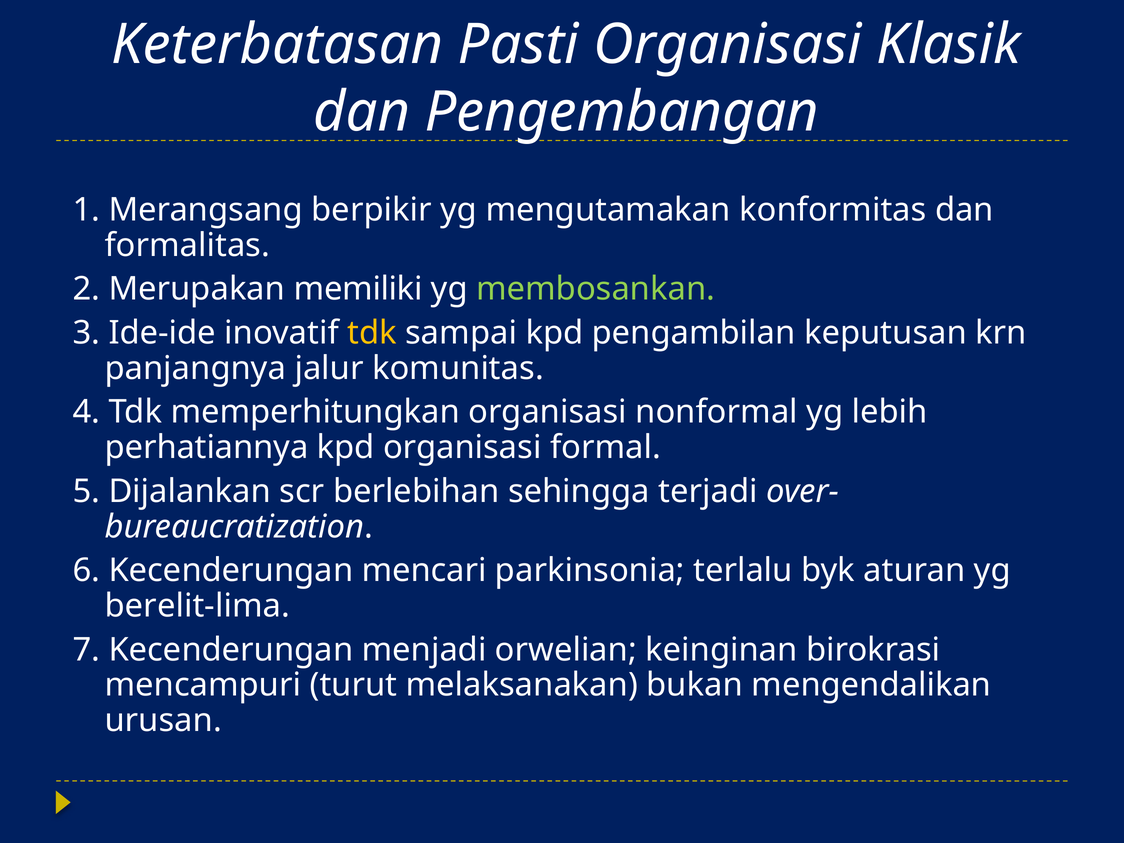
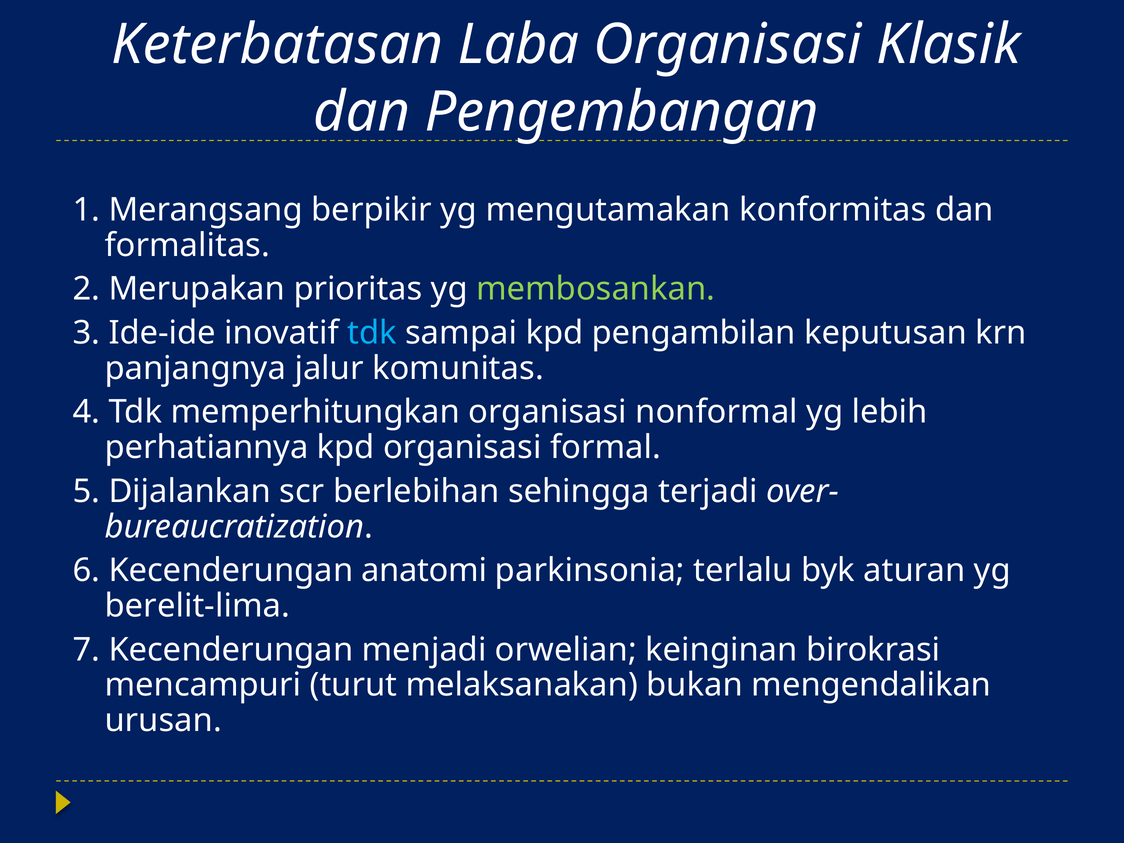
Pasti: Pasti -> Laba
memiliki: memiliki -> prioritas
tdk at (372, 333) colour: yellow -> light blue
mencari: mencari -> anatomi
